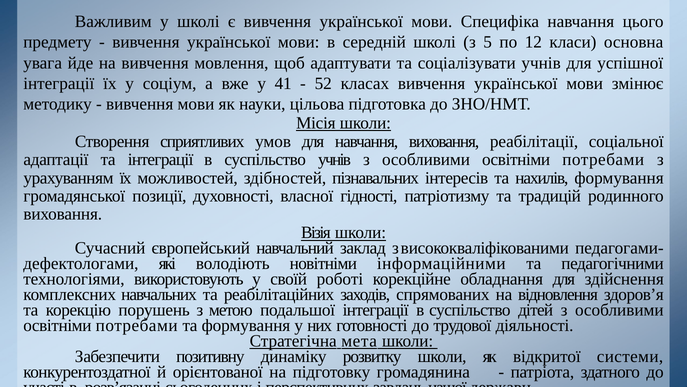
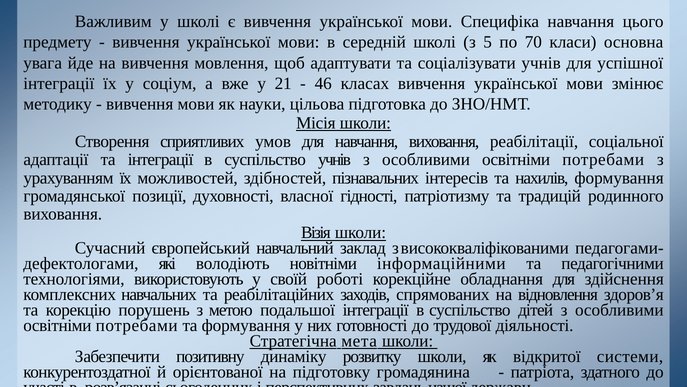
12: 12 -> 70
41: 41 -> 21
52: 52 -> 46
